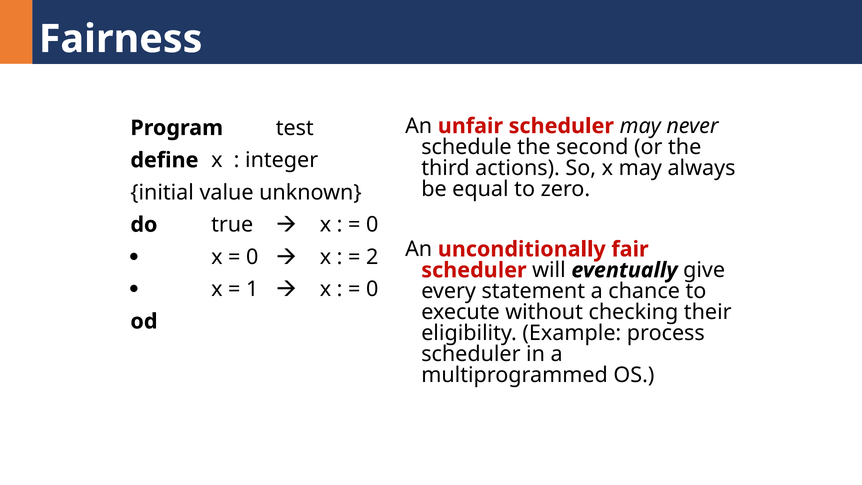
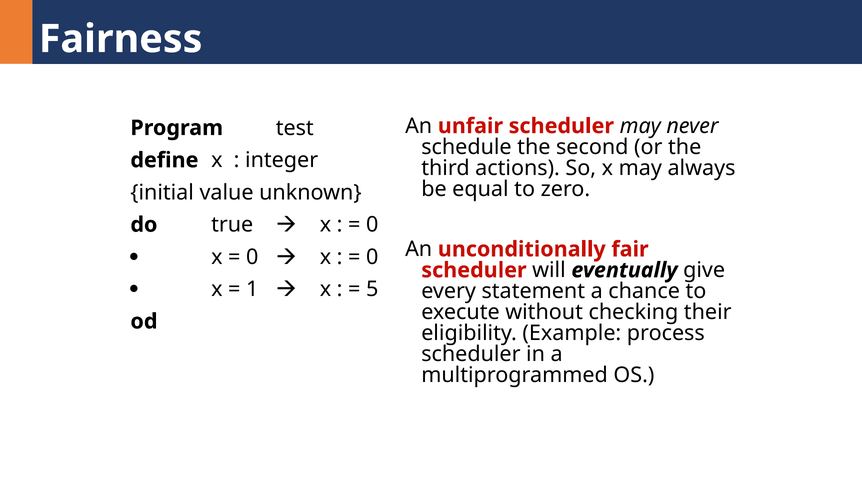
2 at (372, 257): 2 -> 0
0 at (372, 289): 0 -> 5
